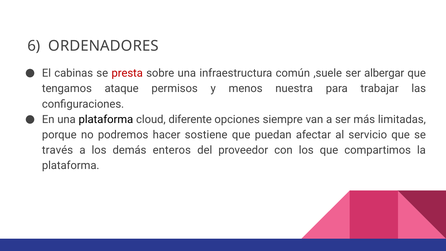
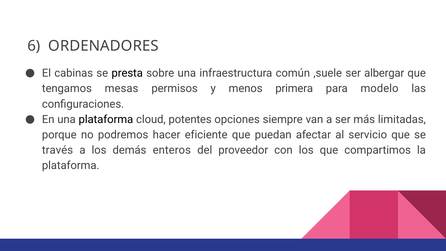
presta colour: red -> black
ataque: ataque -> mesas
nuestra: nuestra -> primera
trabajar: trabajar -> modelo
diferente: diferente -> potentes
sostiene: sostiene -> eficiente
